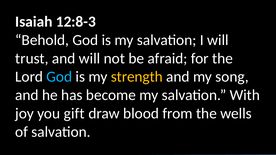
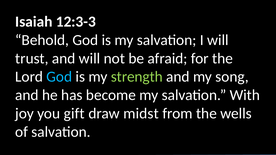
12:8-3: 12:8-3 -> 12:3-3
strength colour: yellow -> light green
blood: blood -> midst
